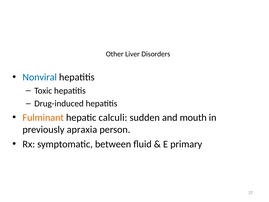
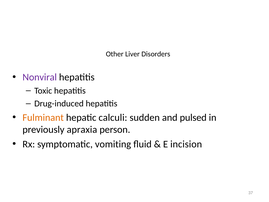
Nonviral colour: blue -> purple
mouth: mouth -> pulsed
between: between -> vomiting
primary: primary -> incision
